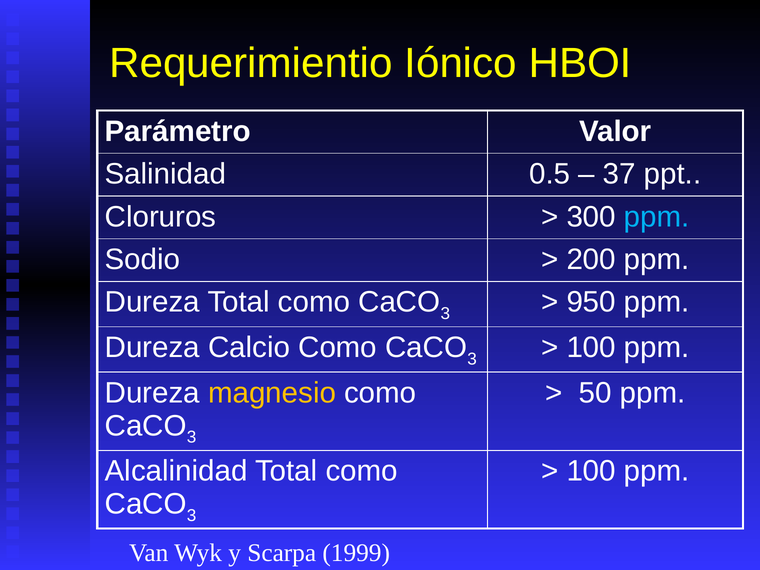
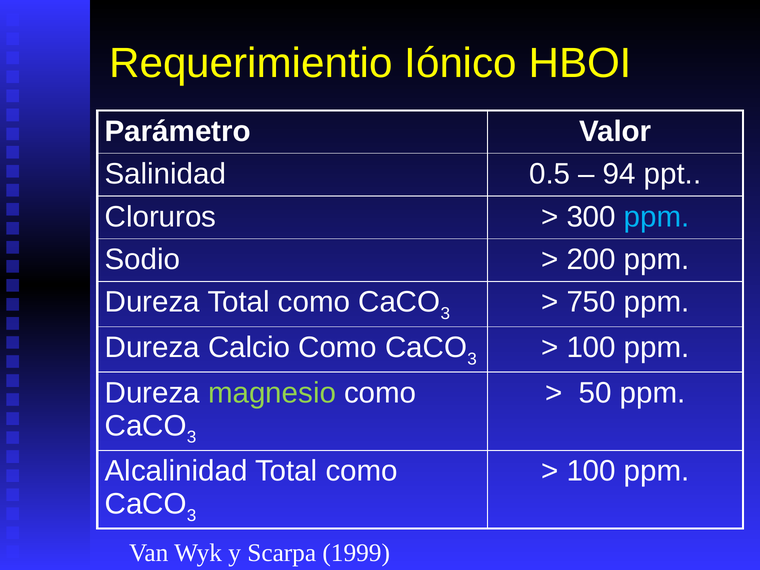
37: 37 -> 94
950: 950 -> 750
magnesio colour: yellow -> light green
